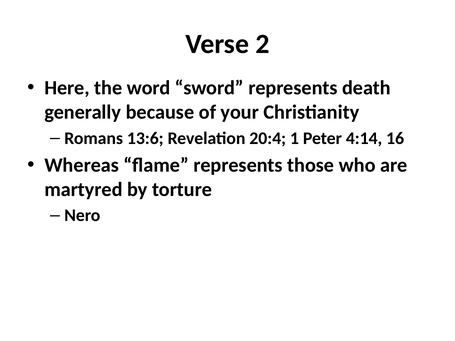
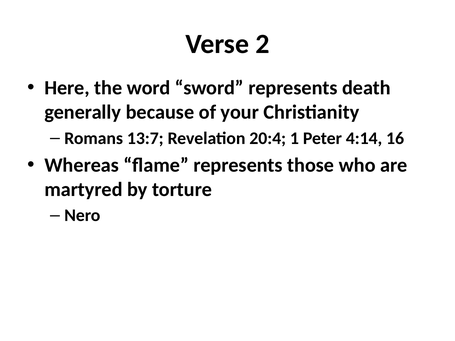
13:6: 13:6 -> 13:7
